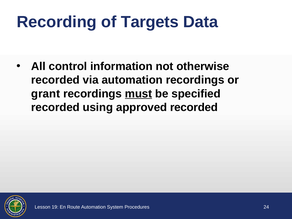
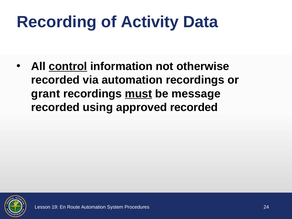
Targets: Targets -> Activity
control underline: none -> present
specified: specified -> message
